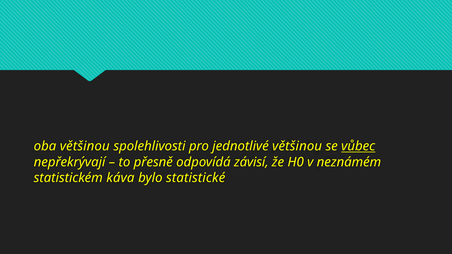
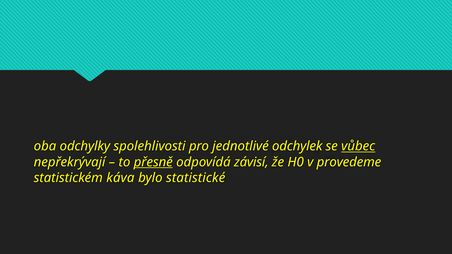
oba většinou: většinou -> odchylky
jednotlivé většinou: většinou -> odchylek
přesně underline: none -> present
neznámém: neznámém -> provedeme
